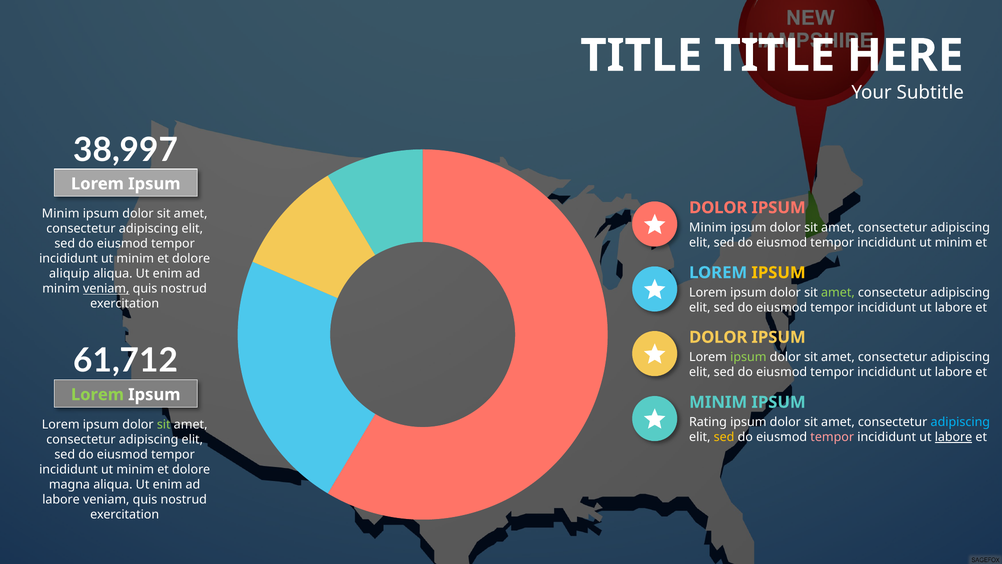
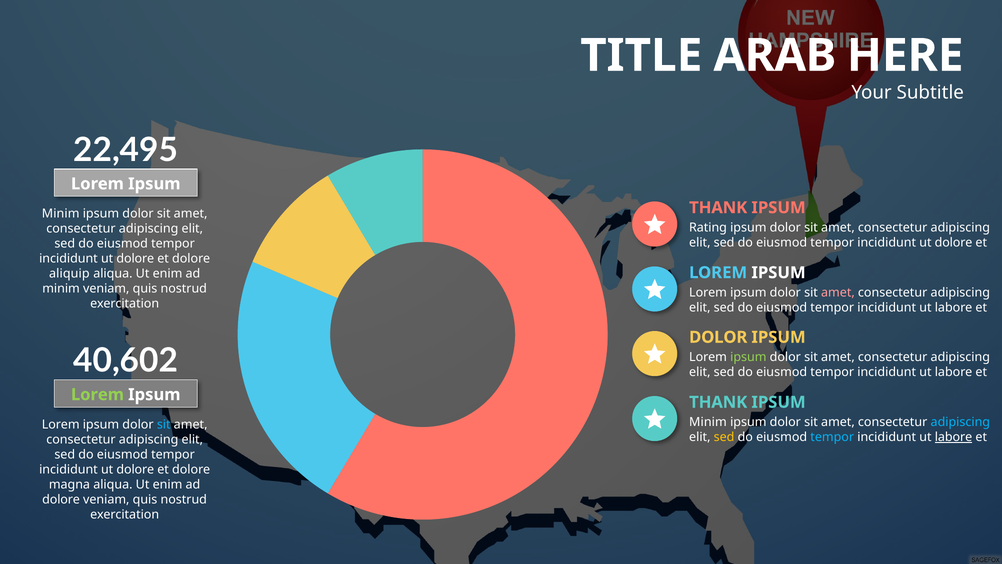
TITLE TITLE: TITLE -> ARAB
38,997: 38,997 -> 22,495
DOLOR at (718, 208): DOLOR -> THANK
Minim at (708, 227): Minim -> Rating
minim at (954, 242): minim -> dolore
minim at (135, 259): minim -> dolore
IPSUM at (779, 272) colour: yellow -> white
veniam at (106, 289) underline: present -> none
amet at (838, 292) colour: light green -> pink
61,712: 61,712 -> 40,602
MINIM at (718, 402): MINIM -> THANK
Rating at (708, 422): Rating -> Minim
sit at (164, 424) colour: light green -> light blue
tempor at (832, 437) colour: pink -> light blue
minim at (135, 469): minim -> dolore
labore at (61, 499): labore -> dolore
